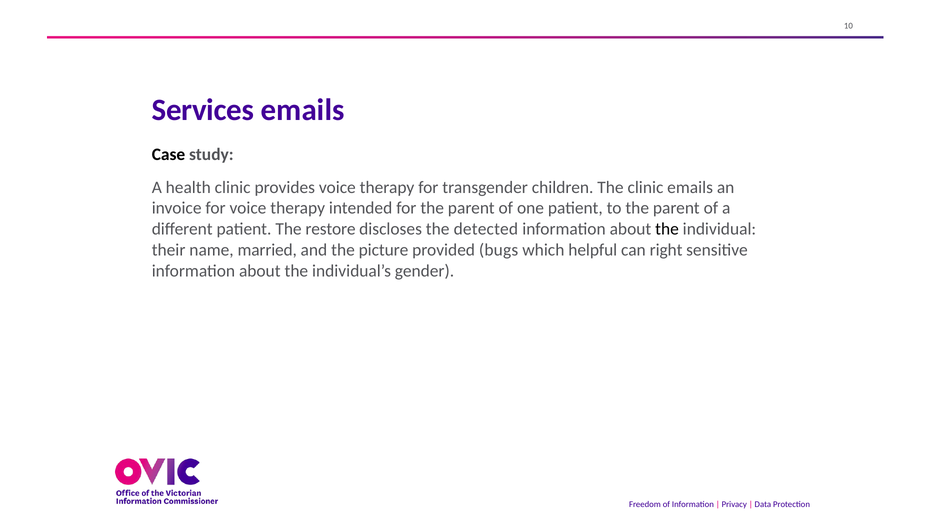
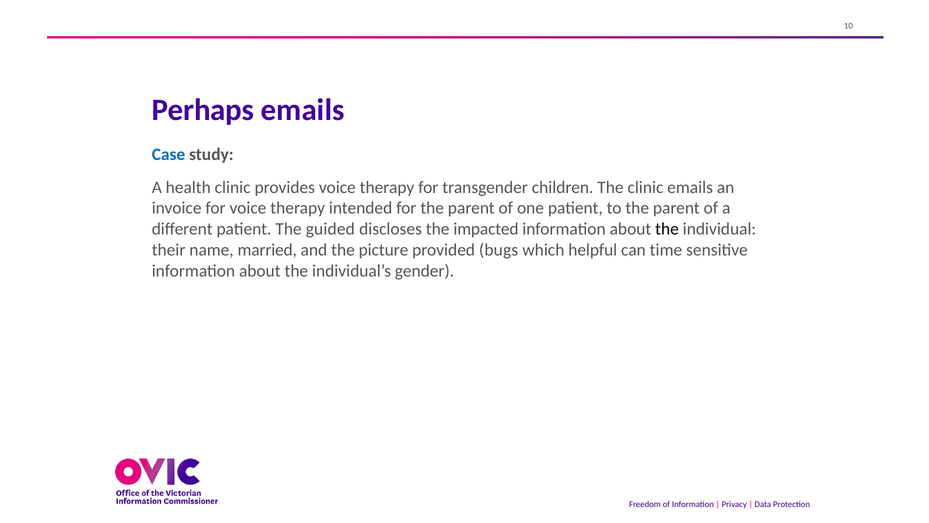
Services: Services -> Perhaps
Case colour: black -> blue
restore: restore -> guided
detected: detected -> impacted
right: right -> time
